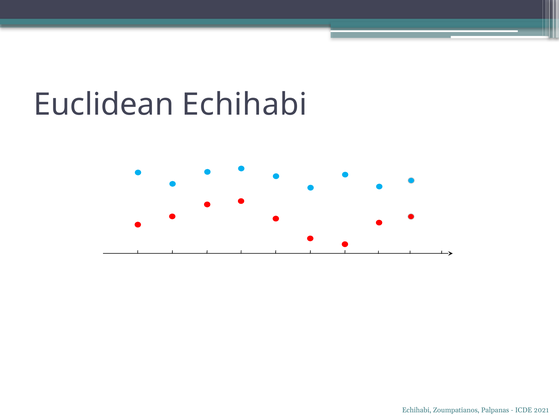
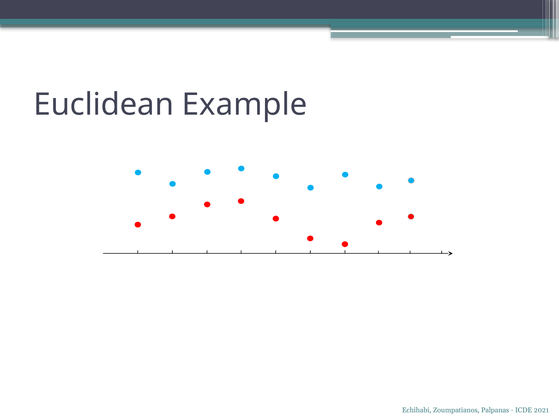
Euclidean Echihabi: Echihabi -> Example
